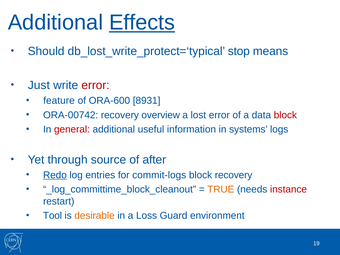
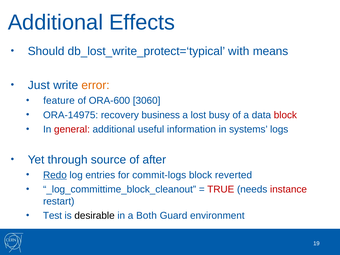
Effects underline: present -> none
stop: stop -> with
error at (95, 85) colour: red -> orange
8931: 8931 -> 3060
ORA-00742: ORA-00742 -> ORA-14975
overview: overview -> business
lost error: error -> busy
block recovery: recovery -> reverted
TRUE colour: orange -> red
Tool: Tool -> Test
desirable colour: orange -> black
Loss: Loss -> Both
